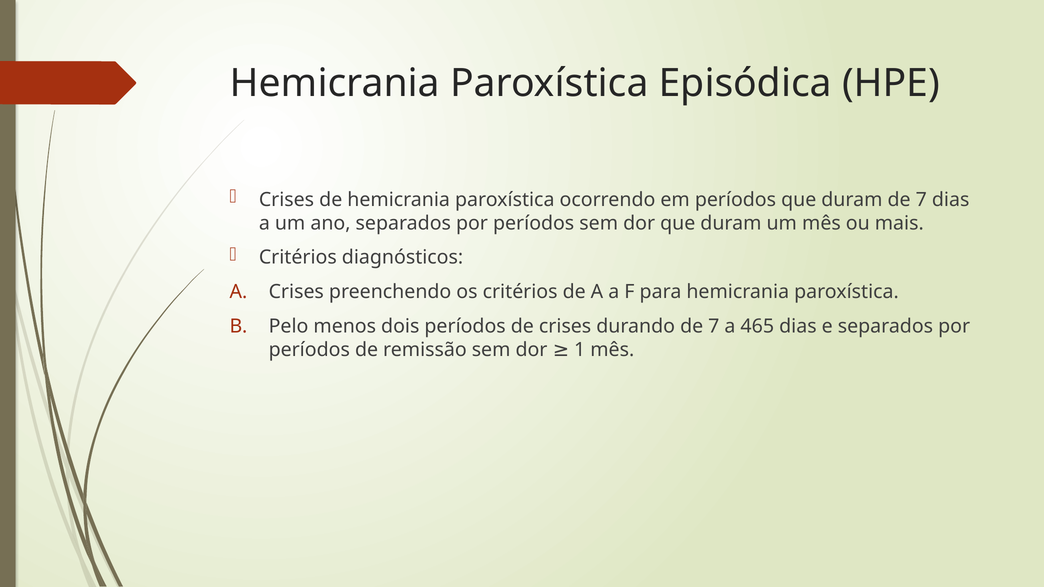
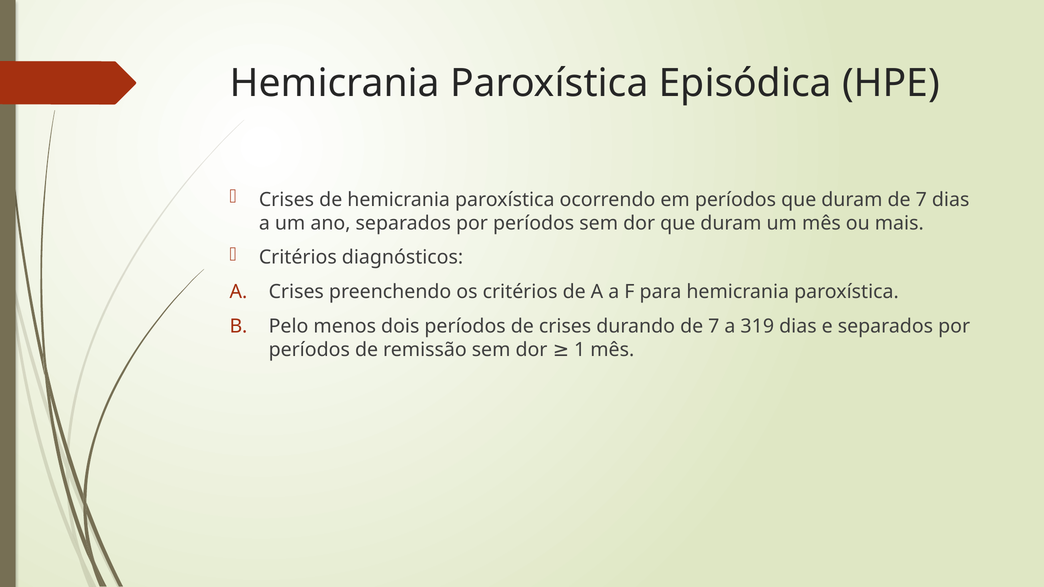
465: 465 -> 319
